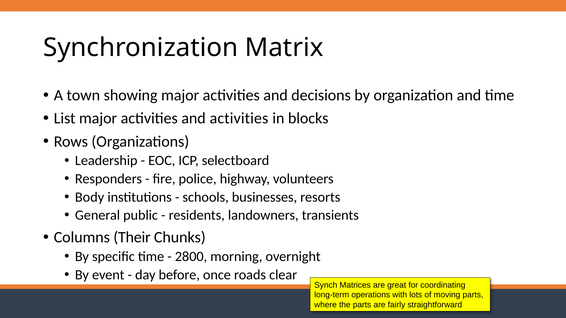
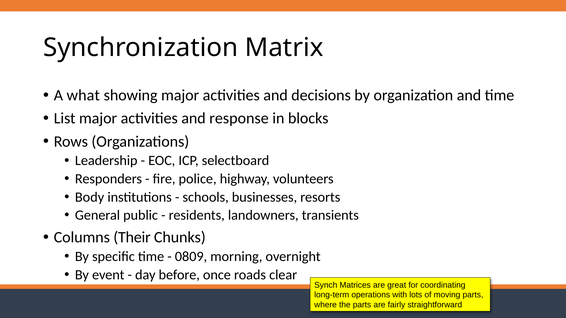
town: town -> what
and activities: activities -> response
2800: 2800 -> 0809
